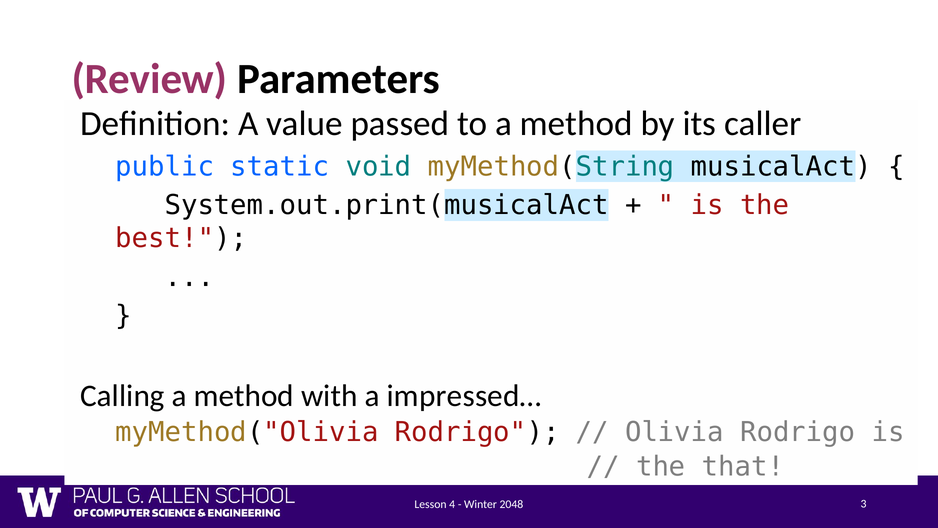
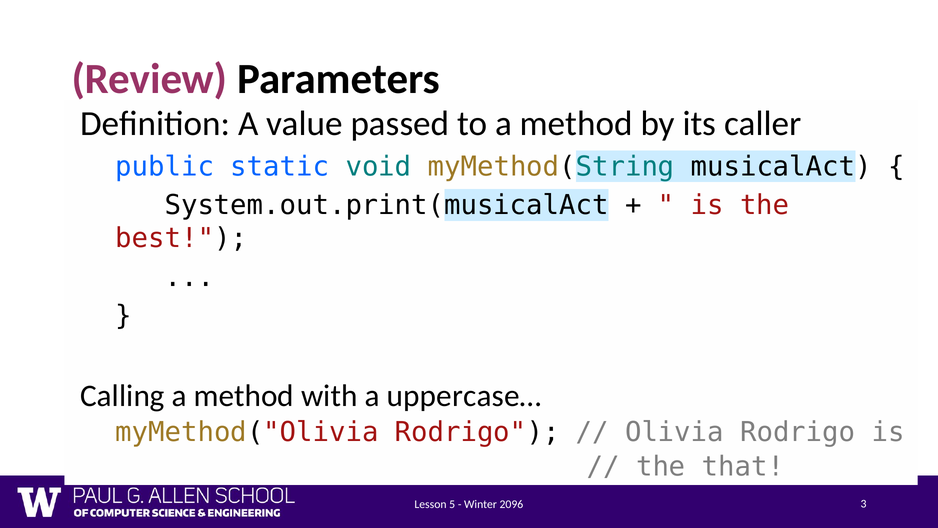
impressed…: impressed… -> uppercase…
4: 4 -> 5
2048: 2048 -> 2096
